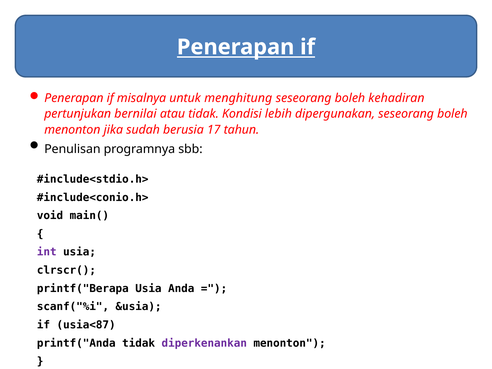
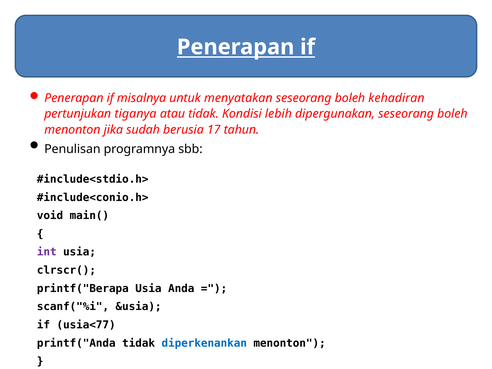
menghitung: menghitung -> menyatakan
bernilai: bernilai -> tiganya
usia<87: usia<87 -> usia<77
diperkenankan colour: purple -> blue
